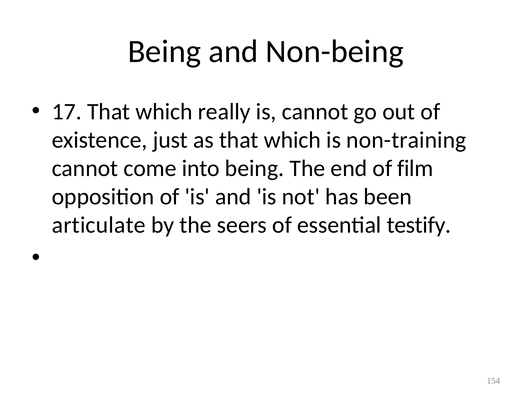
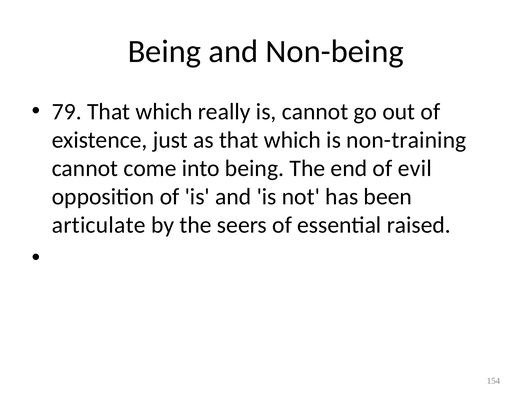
17: 17 -> 79
film: film -> evil
testify: testify -> raised
